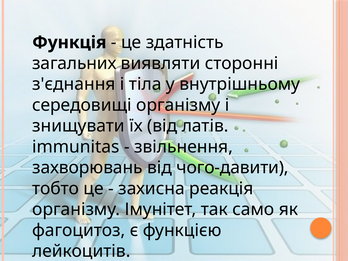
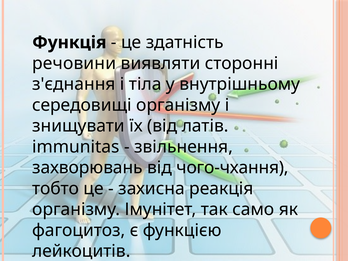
загальних: загальних -> речовини
чого-давити: чого-давити -> чого-чхання
